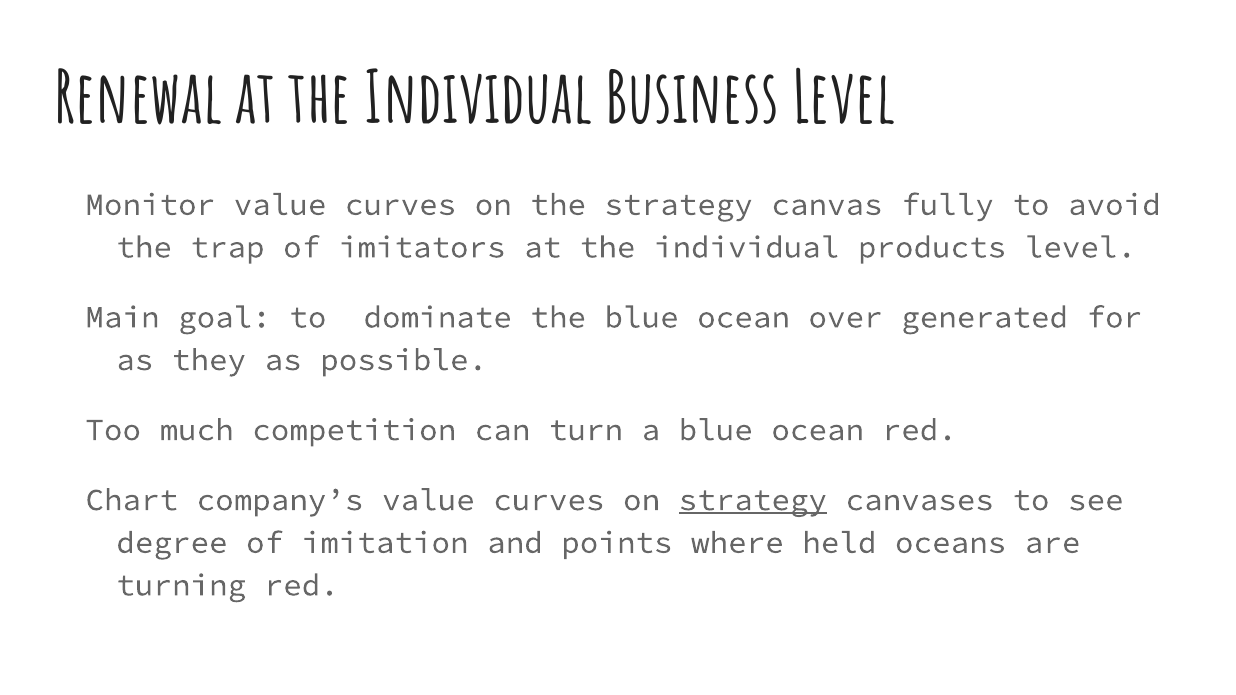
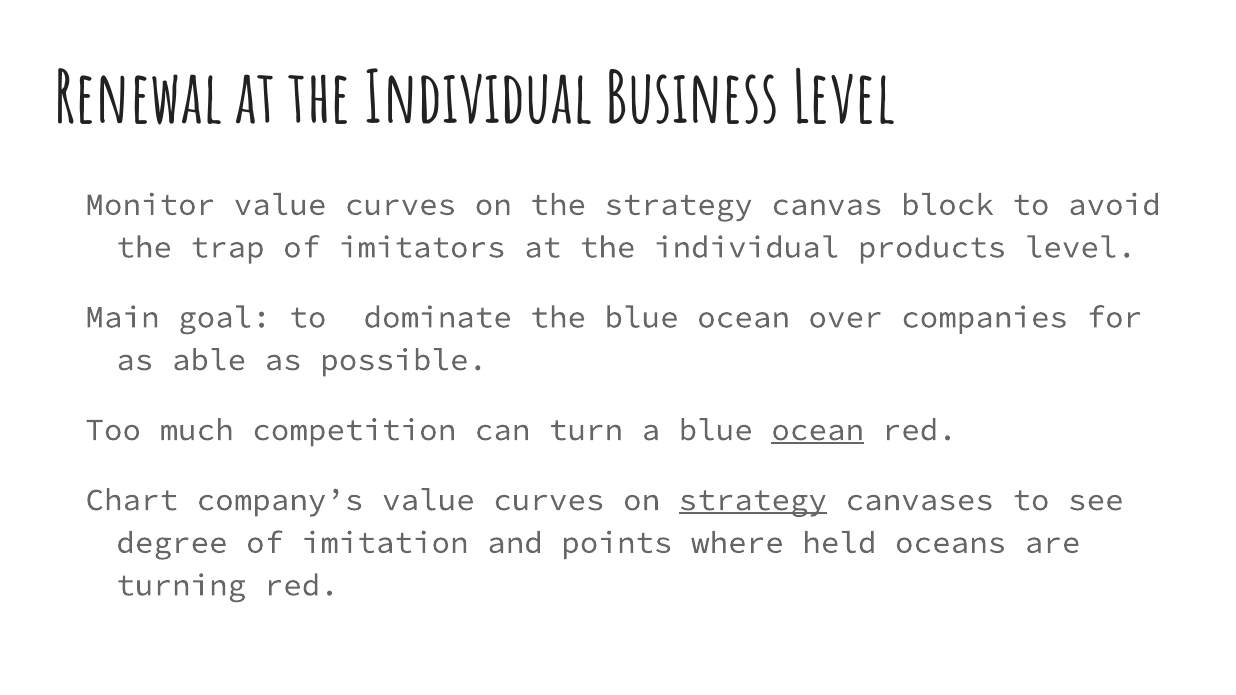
fully: fully -> block
generated: generated -> companies
they: they -> able
ocean at (818, 430) underline: none -> present
